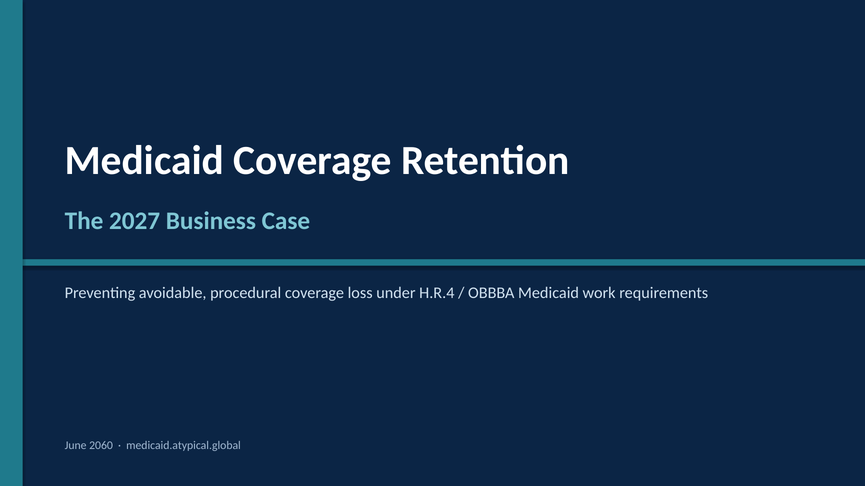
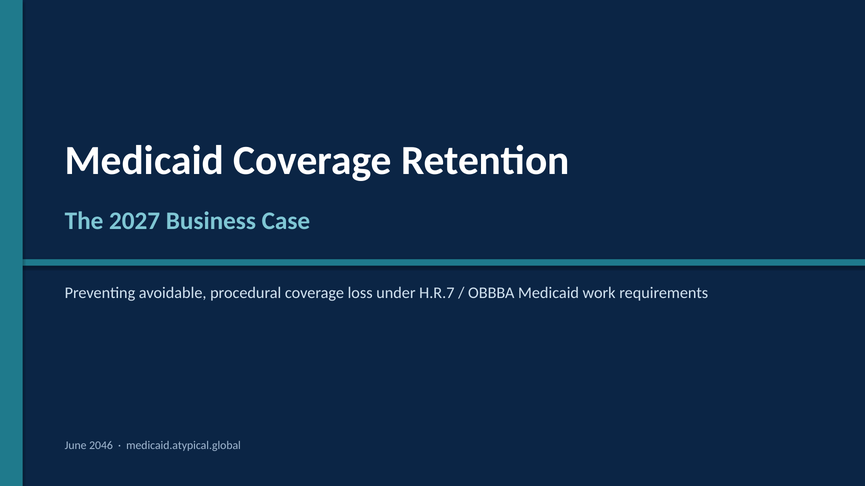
H.R.4: H.R.4 -> H.R.7
2060: 2060 -> 2046
